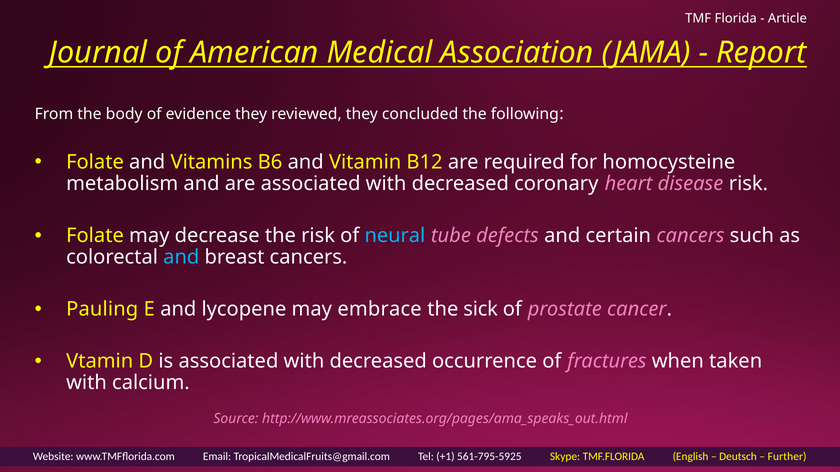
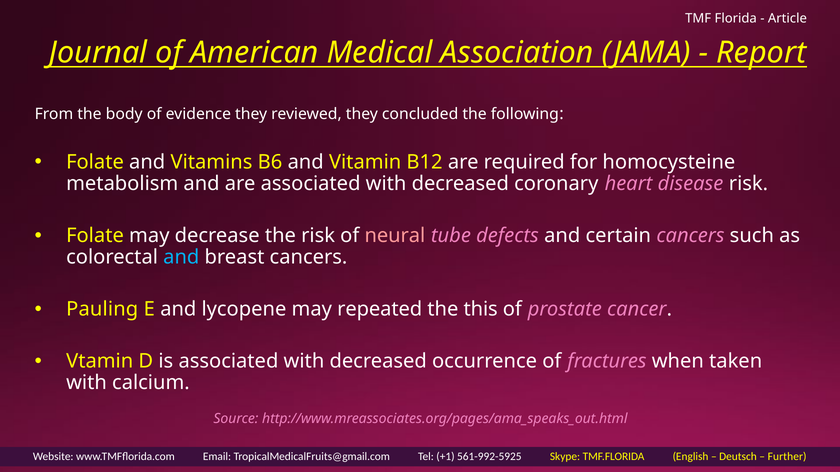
neural colour: light blue -> pink
embrace: embrace -> repeated
sick: sick -> this
561-795-5925: 561-795-5925 -> 561-992-5925
